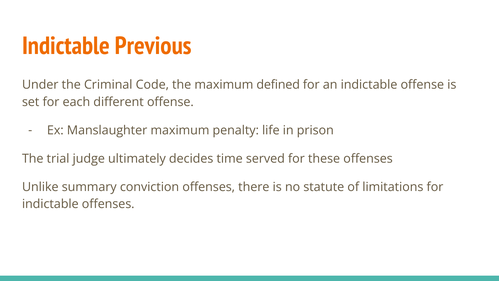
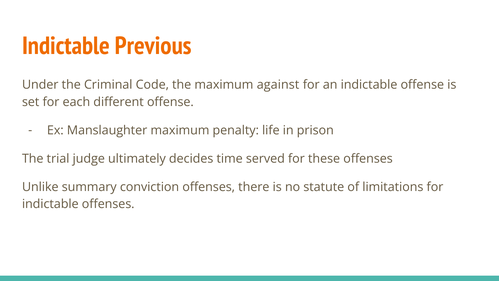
defined: defined -> against
